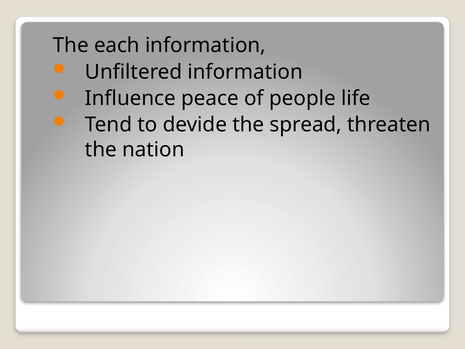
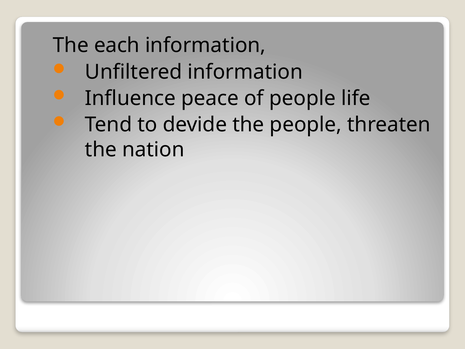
the spread: spread -> people
